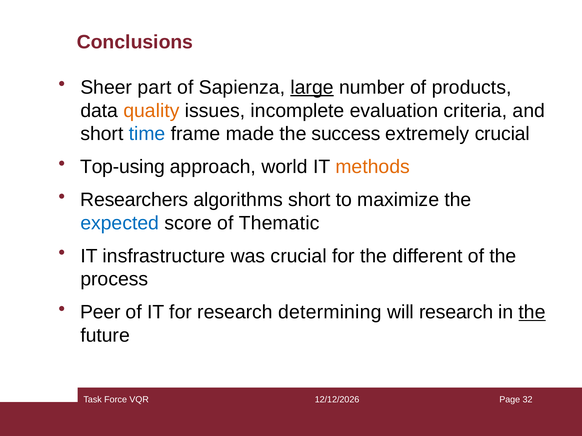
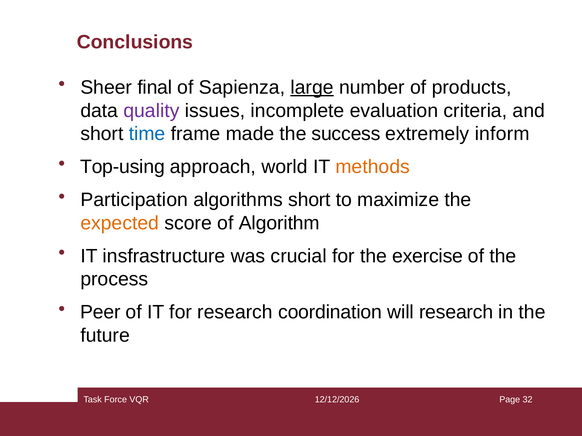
part: part -> final
quality colour: orange -> purple
extremely crucial: crucial -> inform
Researchers: Researchers -> Participation
expected colour: blue -> orange
Thematic: Thematic -> Algorithm
different: different -> exercise
determining: determining -> coordination
the at (532, 313) underline: present -> none
